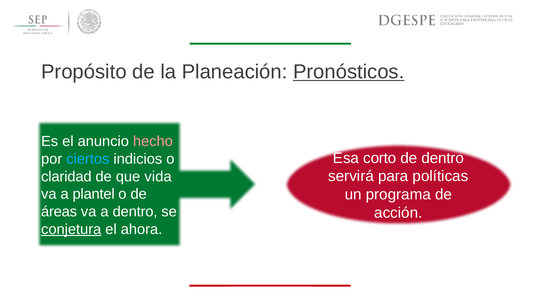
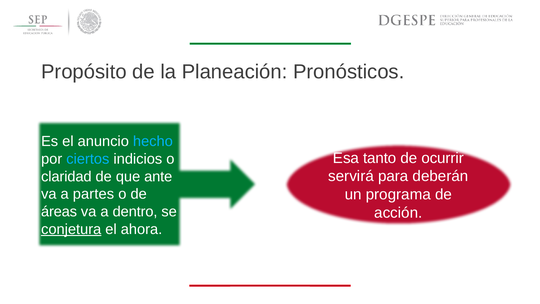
Pronósticos underline: present -> none
hecho colour: pink -> light blue
corto: corto -> tanto
de dentro: dentro -> ocurrir
políticas: políticas -> deberán
vida: vida -> ante
plantel: plantel -> partes
